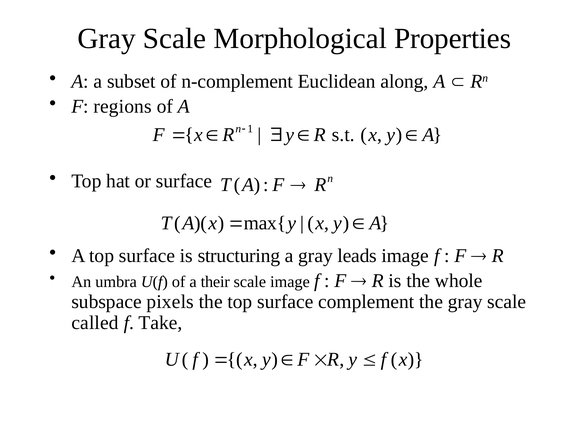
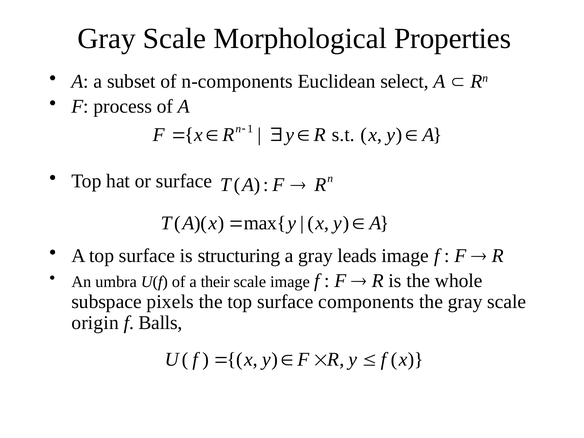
n-complement: n-complement -> n-components
along: along -> select
regions: regions -> process
complement: complement -> components
called: called -> origin
Take: Take -> Balls
